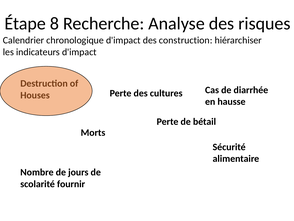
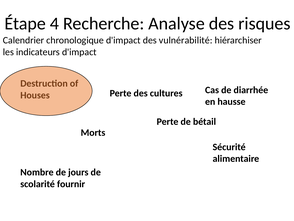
8: 8 -> 4
construction: construction -> vulnérabilité
